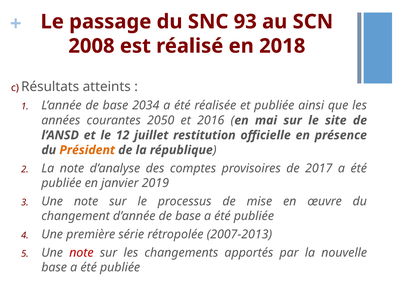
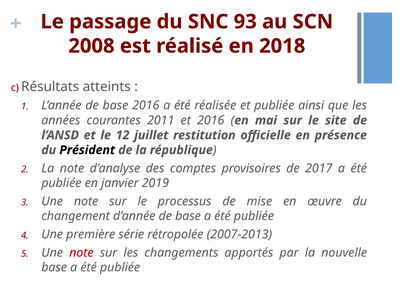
base 2034: 2034 -> 2016
2050: 2050 -> 2011
Président colour: orange -> black
